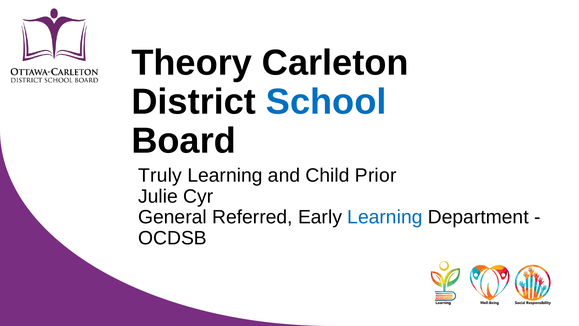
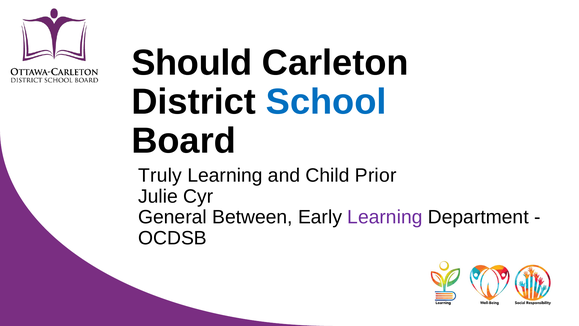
Theory: Theory -> Should
Referred: Referred -> Between
Learning at (385, 217) colour: blue -> purple
